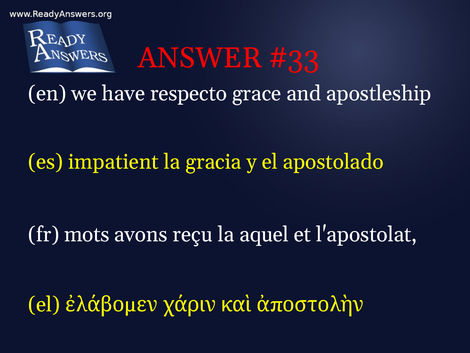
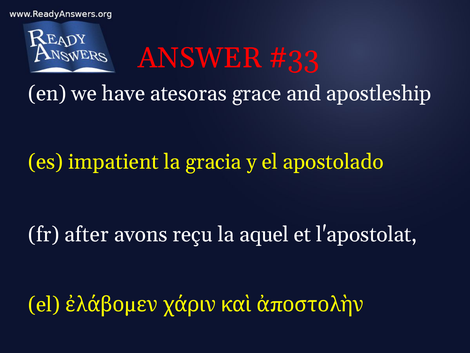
respecto: respecto -> atesoras
mots: mots -> after
